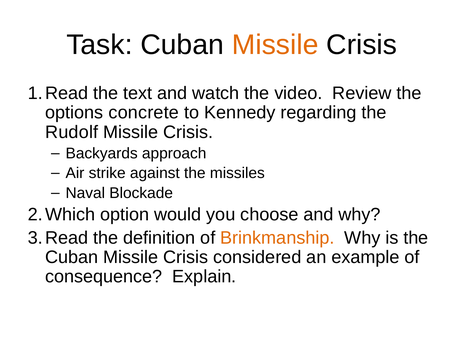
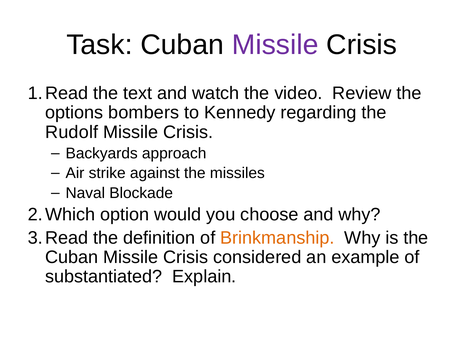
Missile at (275, 45) colour: orange -> purple
concrete: concrete -> bombers
consequence: consequence -> substantiated
